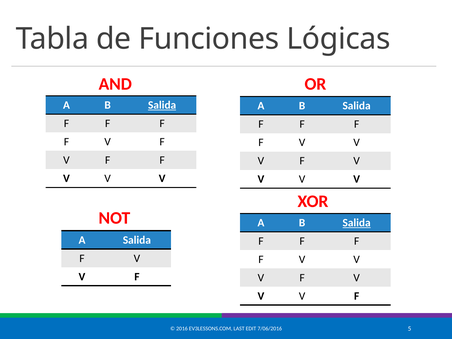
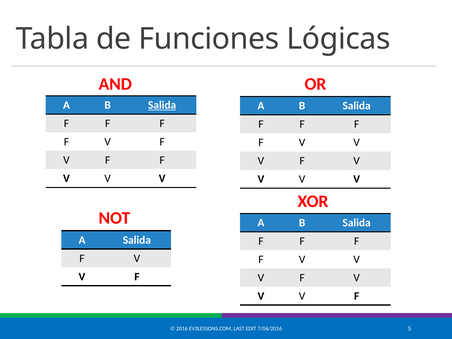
Salida at (357, 223) underline: present -> none
